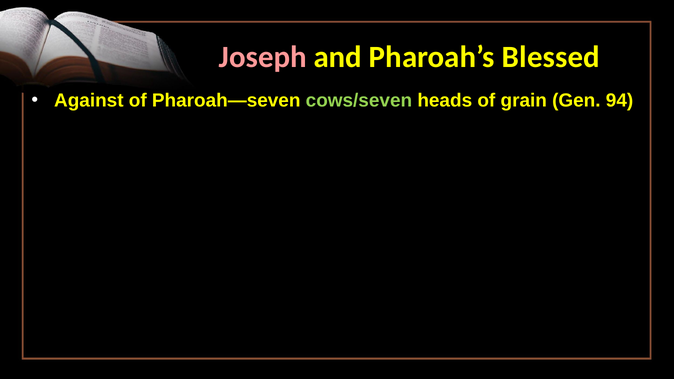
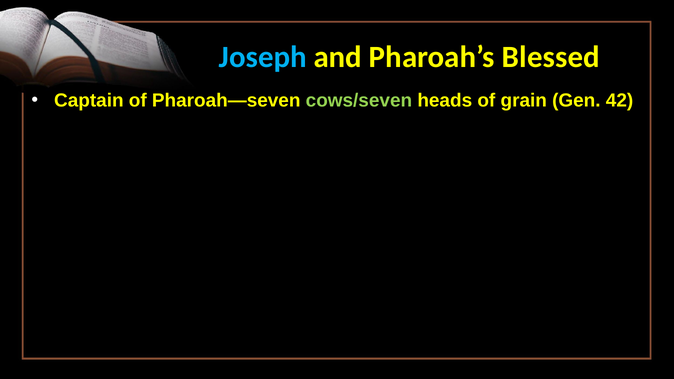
Joseph colour: pink -> light blue
Against: Against -> Captain
94: 94 -> 42
